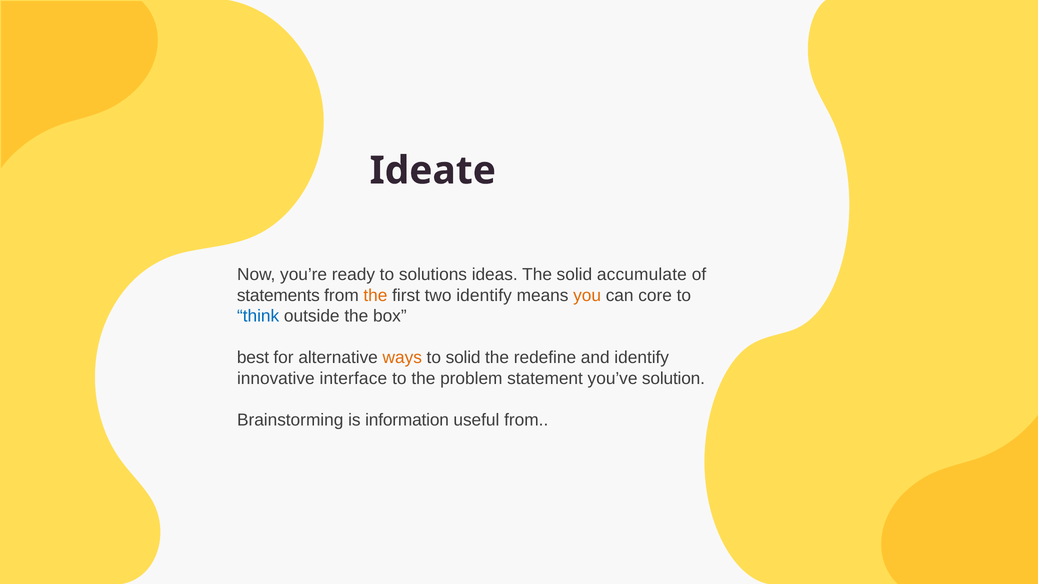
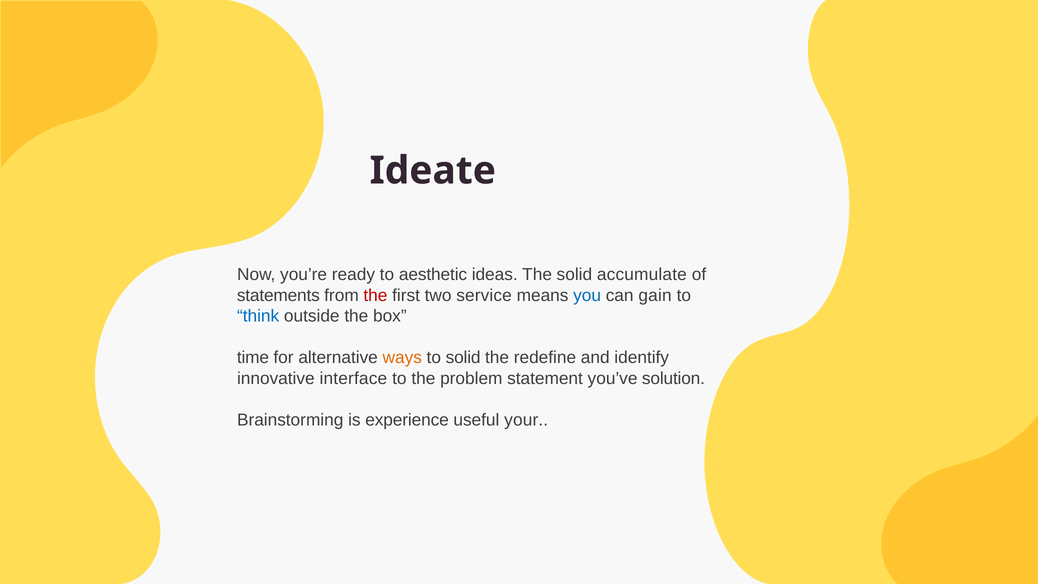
solutions: solutions -> aesthetic
the at (375, 295) colour: orange -> red
two identify: identify -> service
you colour: orange -> blue
core: core -> gain
best: best -> time
information: information -> experience
useful from: from -> your
